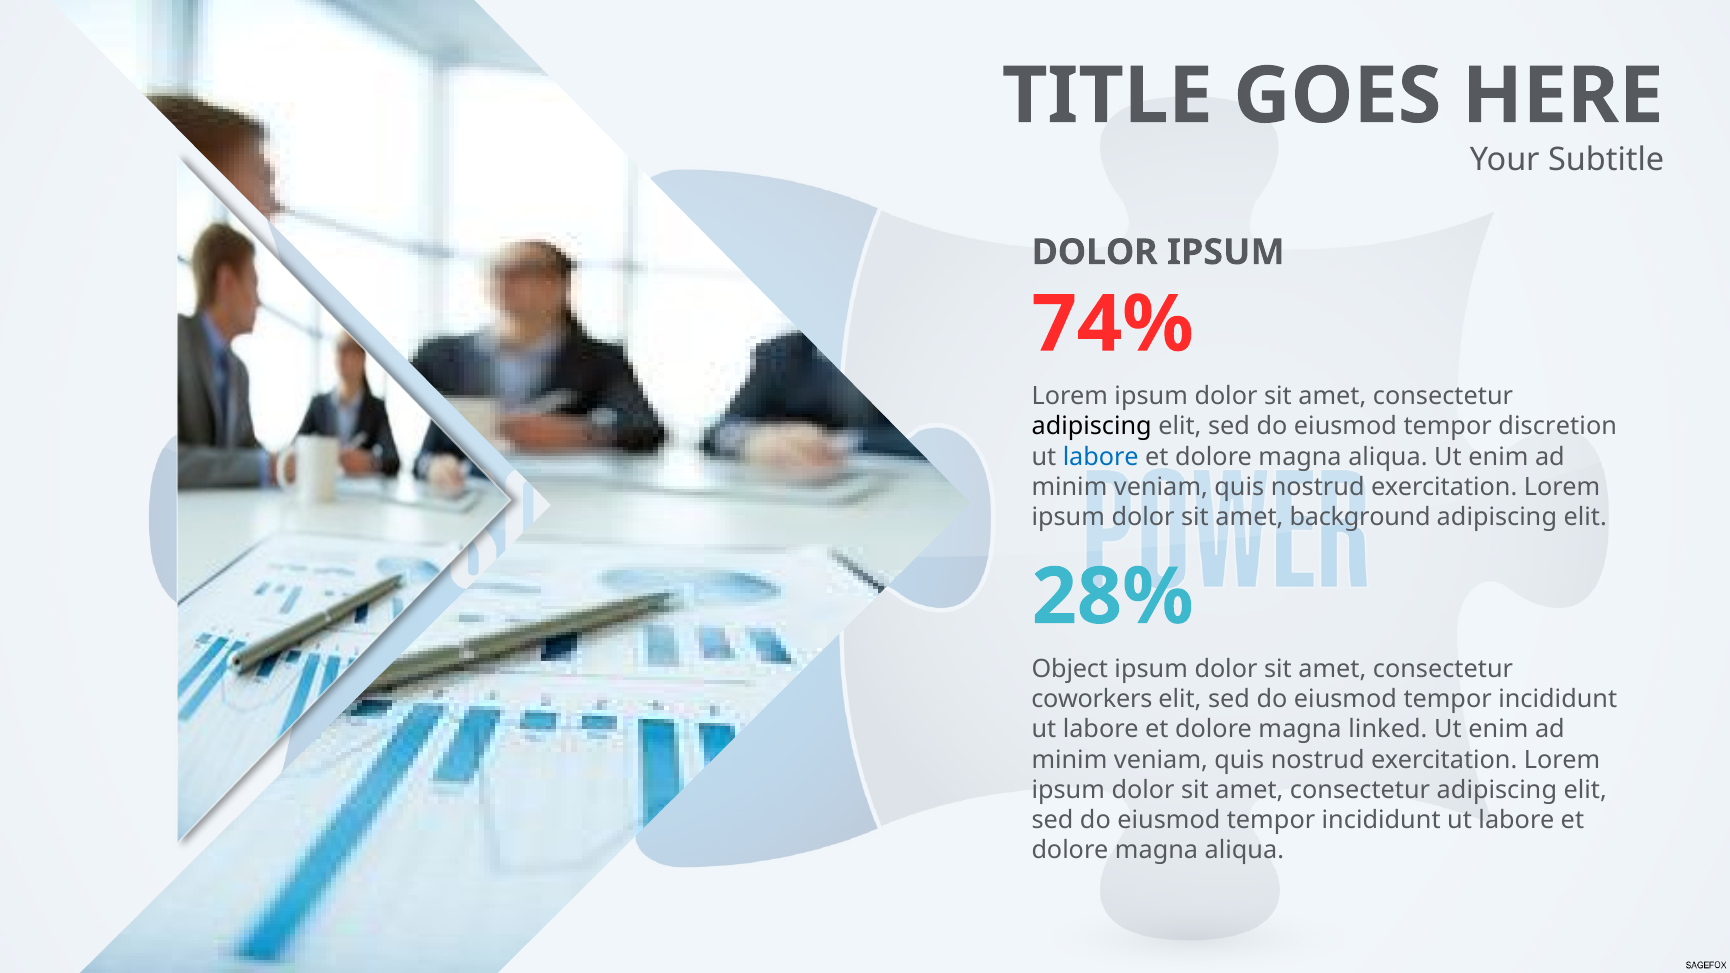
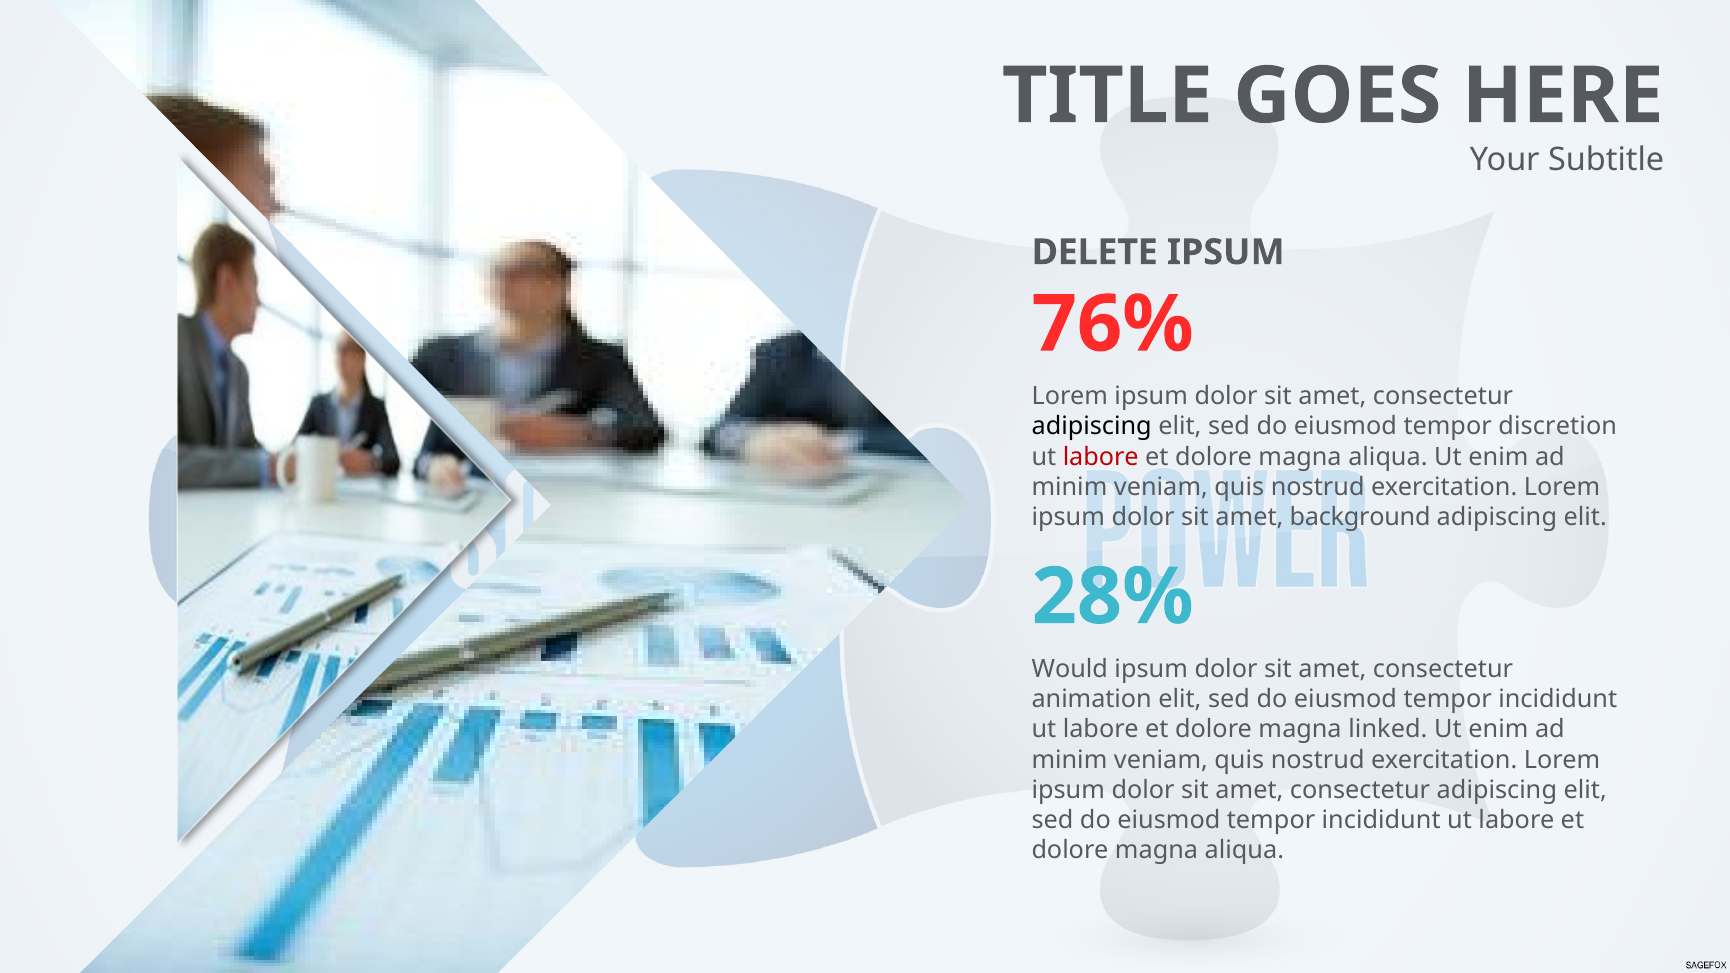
DOLOR at (1095, 252): DOLOR -> DELETE
74%: 74% -> 76%
labore at (1101, 457) colour: blue -> red
Object: Object -> Would
coworkers: coworkers -> animation
